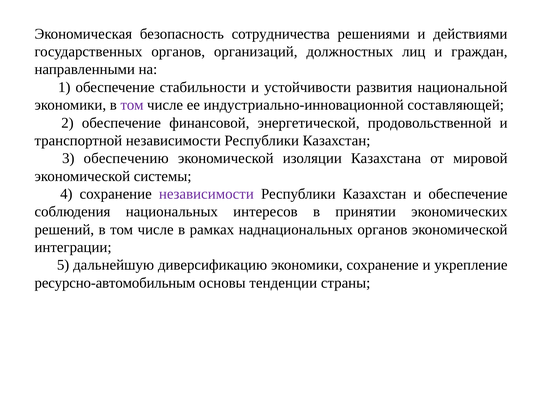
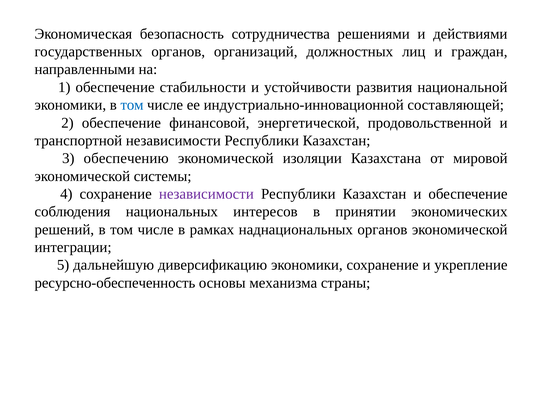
том at (132, 105) colour: purple -> blue
ресурсно-автомобильным: ресурсно-автомобильным -> ресурсно-обеспеченность
тенденции: тенденции -> механизма
